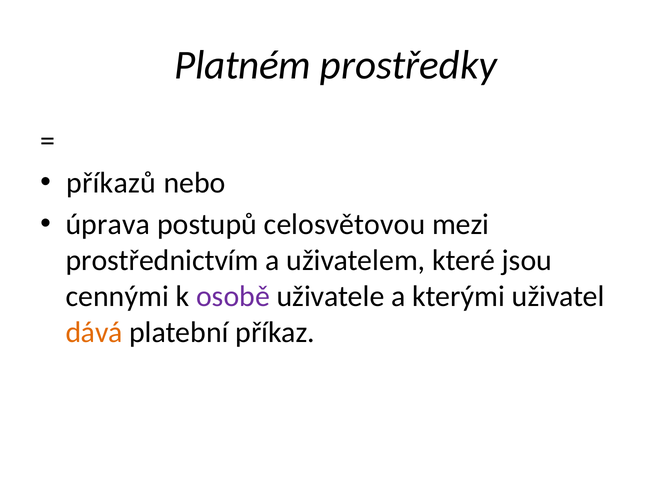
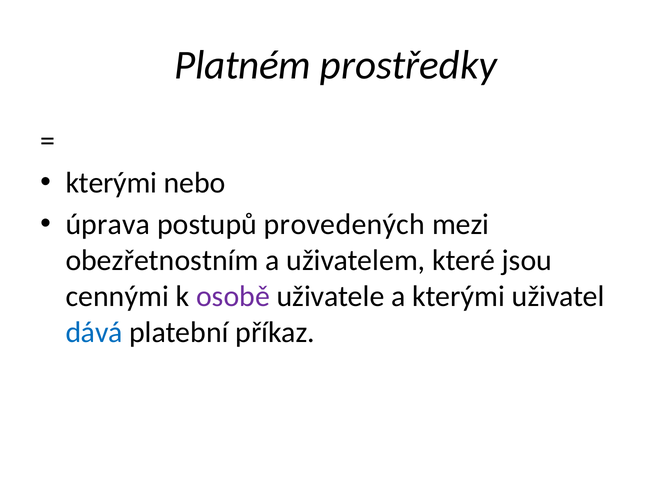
příkazů at (111, 183): příkazů -> kterými
celosvětovou: celosvětovou -> provedených
prostřednictvím: prostřednictvím -> obezřetnostním
dává colour: orange -> blue
